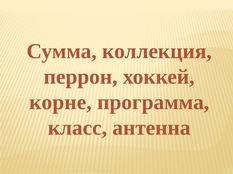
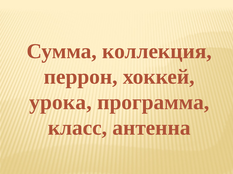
корне: корне -> урока
